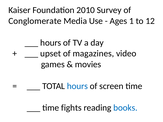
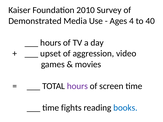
Conglomerate: Conglomerate -> Demonstrated
1: 1 -> 4
12: 12 -> 40
magazines: magazines -> aggression
hours at (77, 86) colour: blue -> purple
